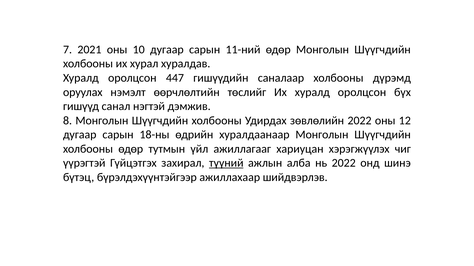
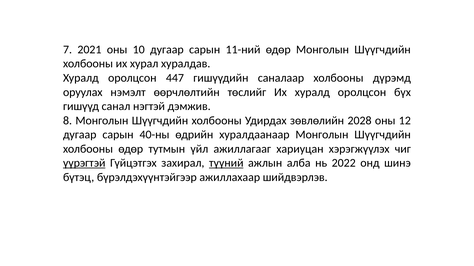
зөвлөлийн 2022: 2022 -> 2028
18-ны: 18-ны -> 40-ны
үүрэгтэй underline: none -> present
